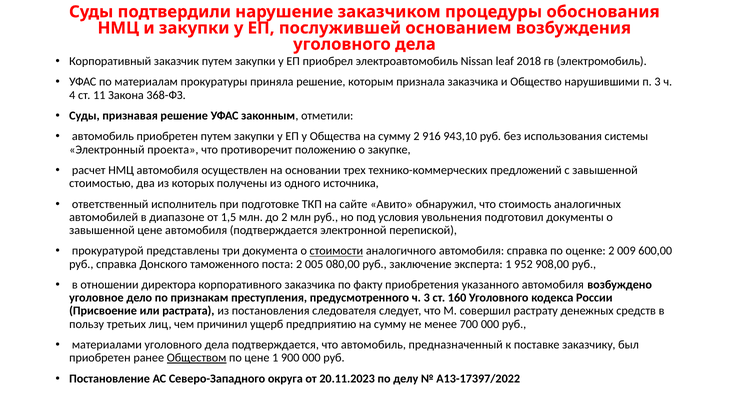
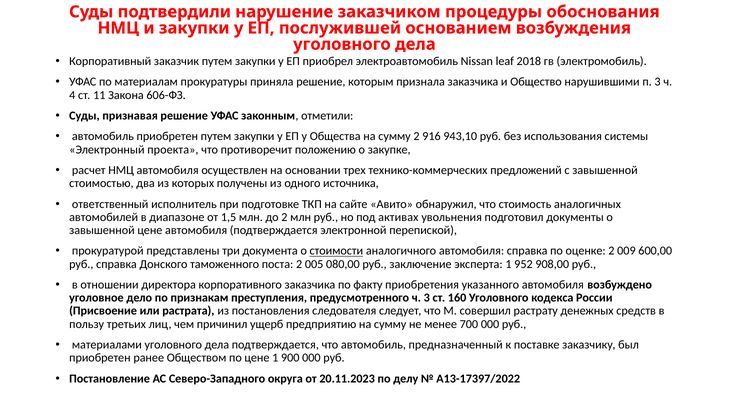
368-ФЗ: 368-ФЗ -> 606-ФЗ
условия: условия -> активах
Обществом underline: present -> none
